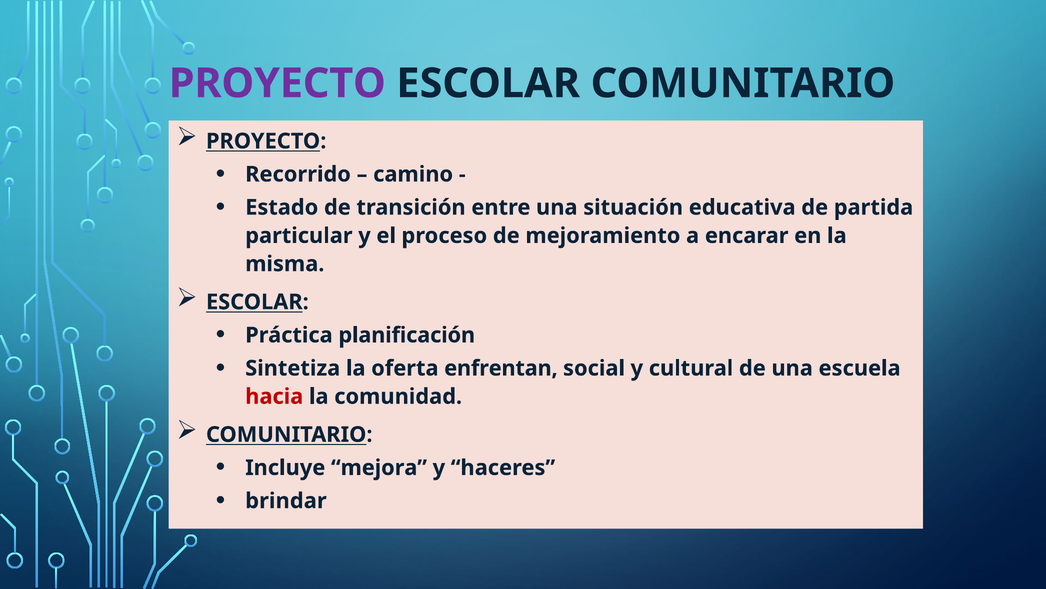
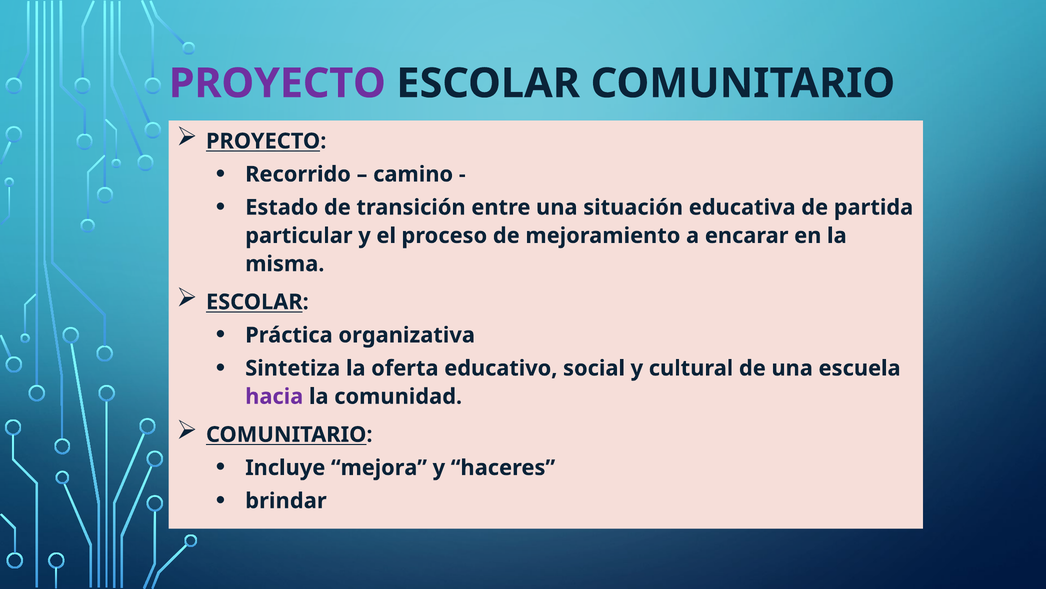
planificación: planificación -> organizativa
enfrentan: enfrentan -> educativo
hacia colour: red -> purple
